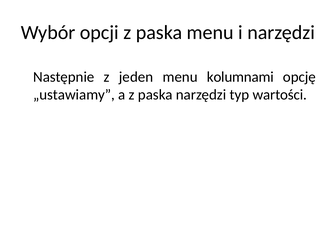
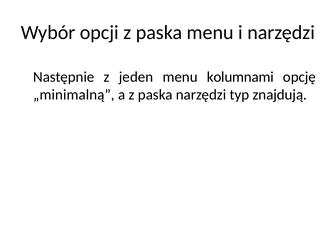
„ustawiamy: „ustawiamy -> „minimalną
wartości: wartości -> znajdują
